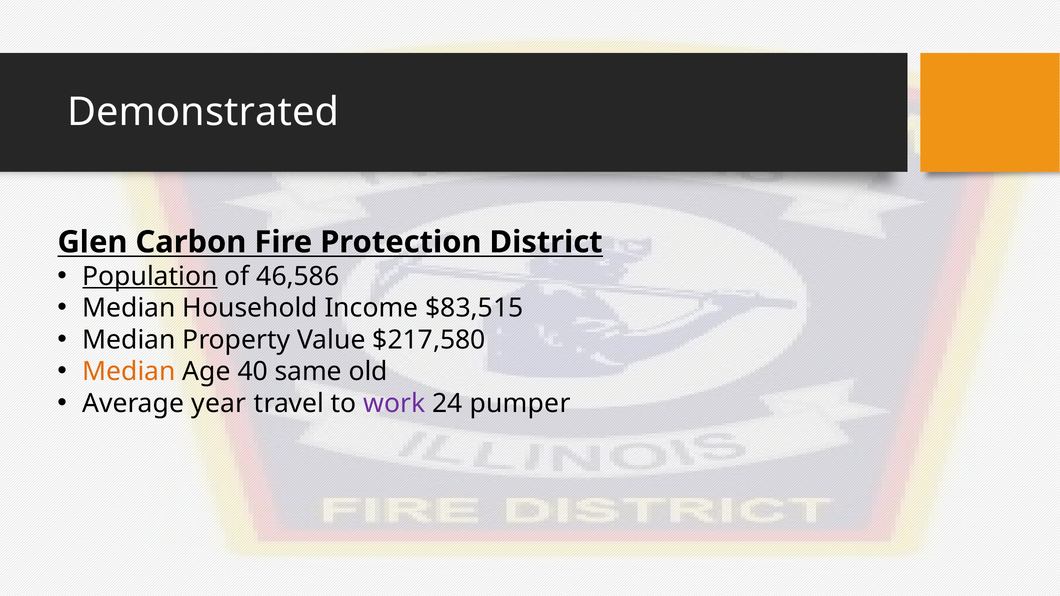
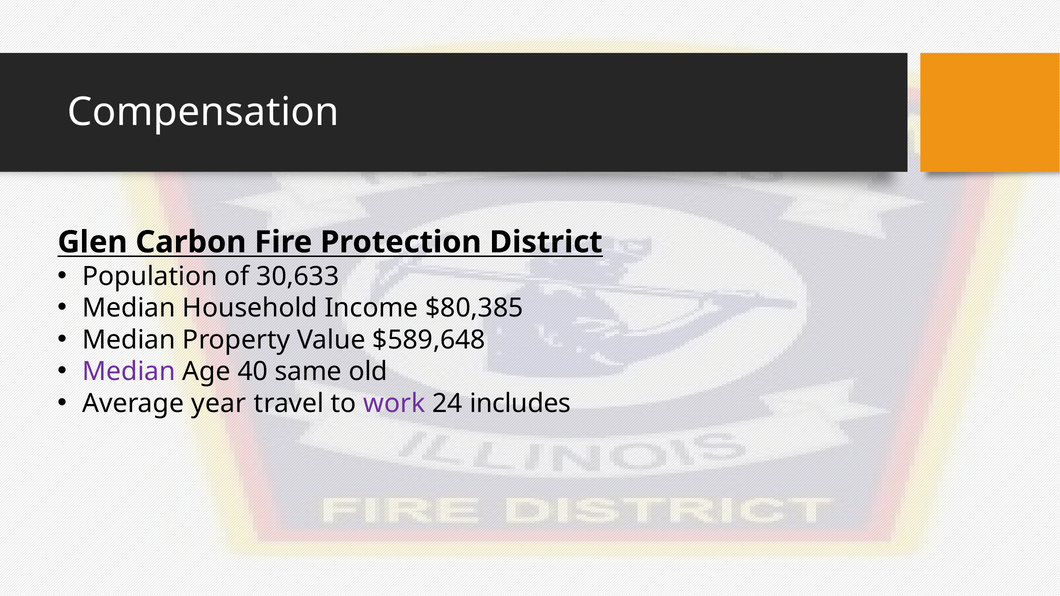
Demonstrated: Demonstrated -> Compensation
Population underline: present -> none
46,586: 46,586 -> 30,633
$83,515: $83,515 -> $80,385
$217,580: $217,580 -> $589,648
Median at (129, 372) colour: orange -> purple
pumper: pumper -> includes
